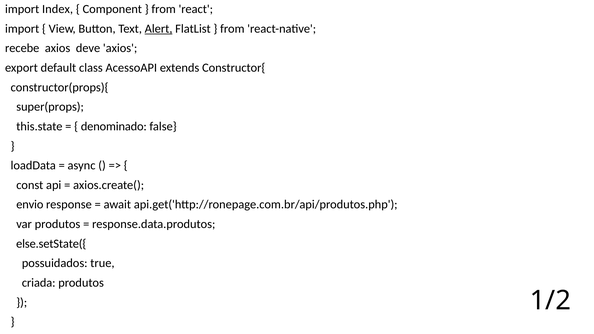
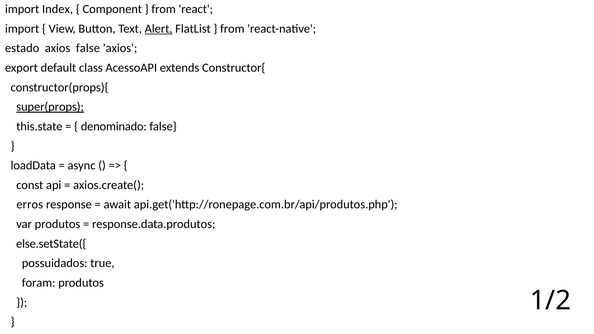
recebe: recebe -> estado
axios deve: deve -> false
super(props underline: none -> present
envio: envio -> erros
criada: criada -> foram
